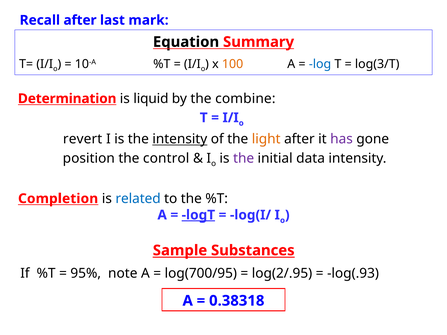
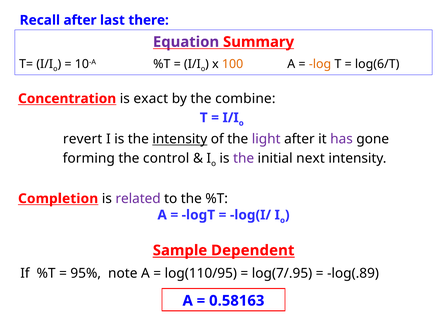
mark: mark -> there
Equation colour: black -> purple
log colour: blue -> orange
log(3/T: log(3/T -> log(6/T
Determination: Determination -> Concentration
liquid: liquid -> exact
light colour: orange -> purple
position: position -> forming
data: data -> next
related colour: blue -> purple
logT underline: present -> none
Substances: Substances -> Dependent
log(700/95: log(700/95 -> log(110/95
log(2/.95: log(2/.95 -> log(7/.95
log(.93: log(.93 -> log(.89
0.38318: 0.38318 -> 0.58163
